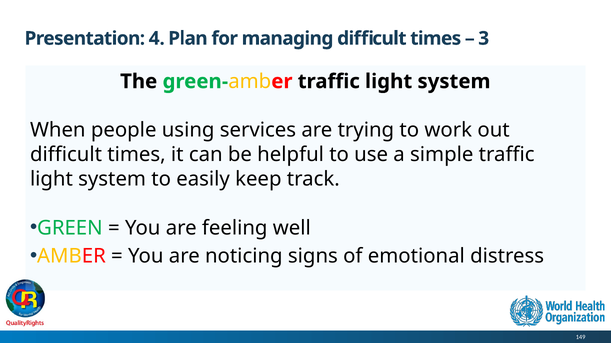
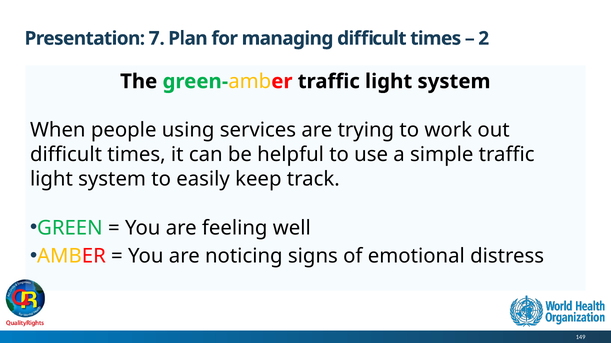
4: 4 -> 7
3: 3 -> 2
